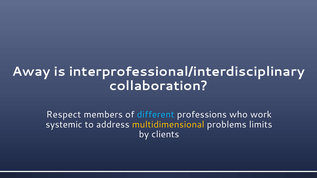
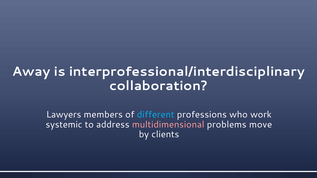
Respect: Respect -> Lawyers
multidimensional colour: yellow -> pink
limits: limits -> move
